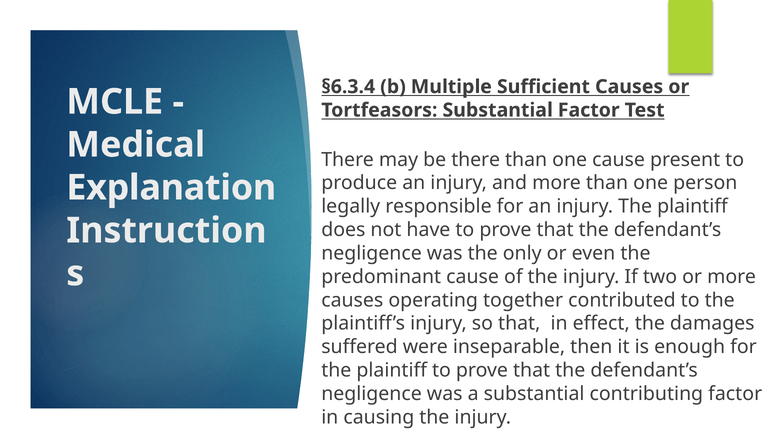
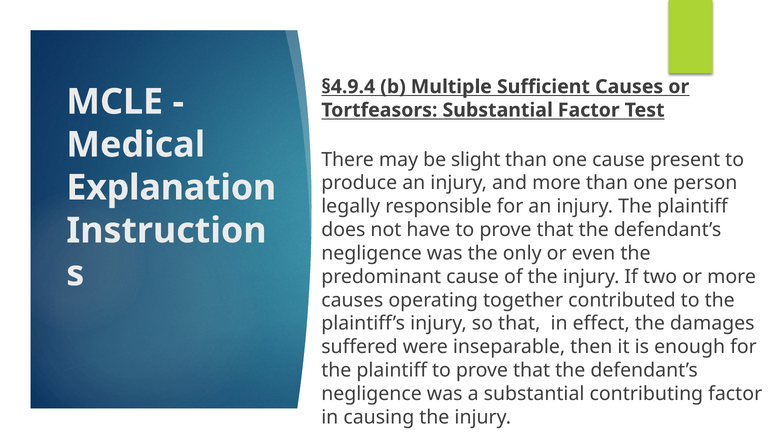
§6.3.4: §6.3.4 -> §4.9.4
be there: there -> slight
